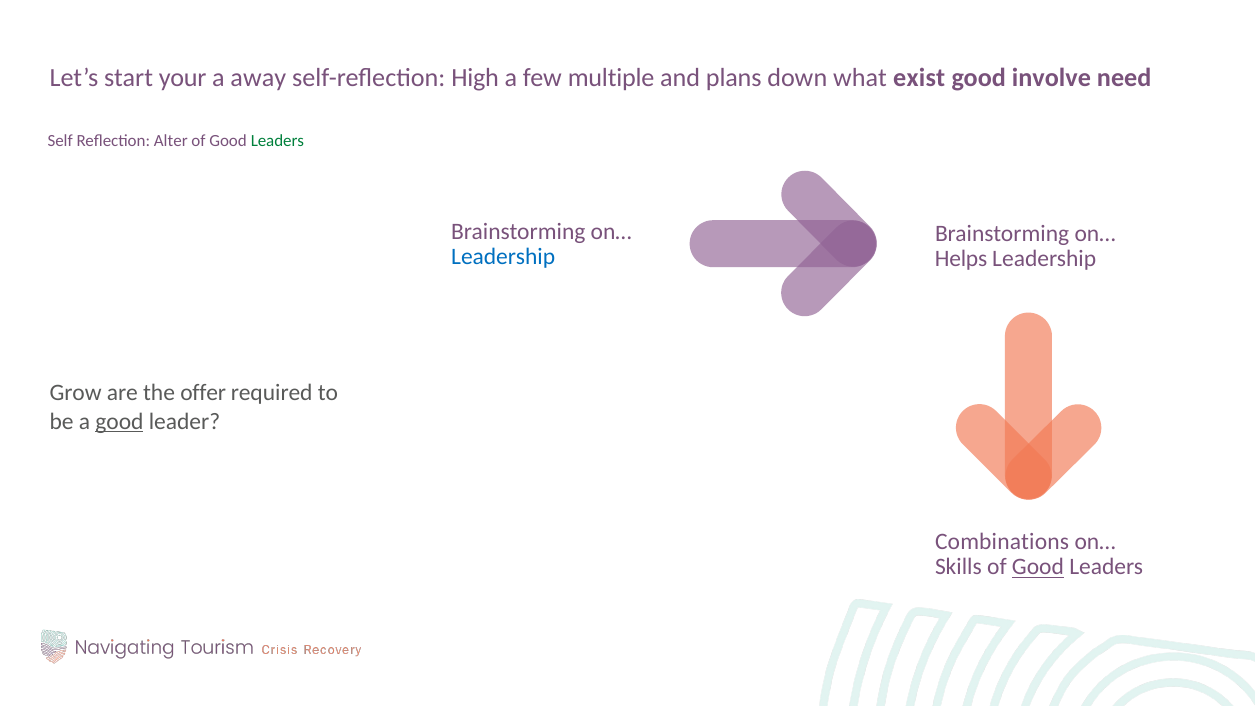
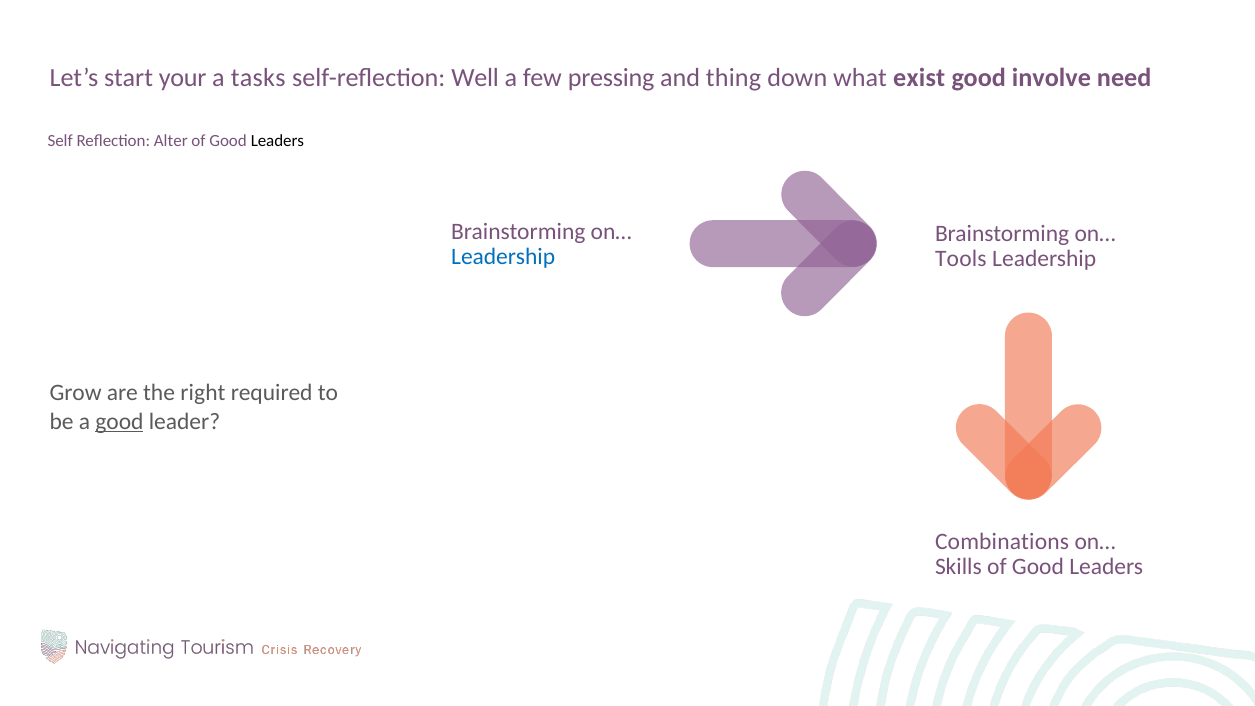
away: away -> tasks
High: High -> Well
multiple: multiple -> pressing
plans: plans -> thing
Leaders at (277, 141) colour: green -> black
Helps: Helps -> Tools
offer: offer -> right
Good at (1038, 567) underline: present -> none
